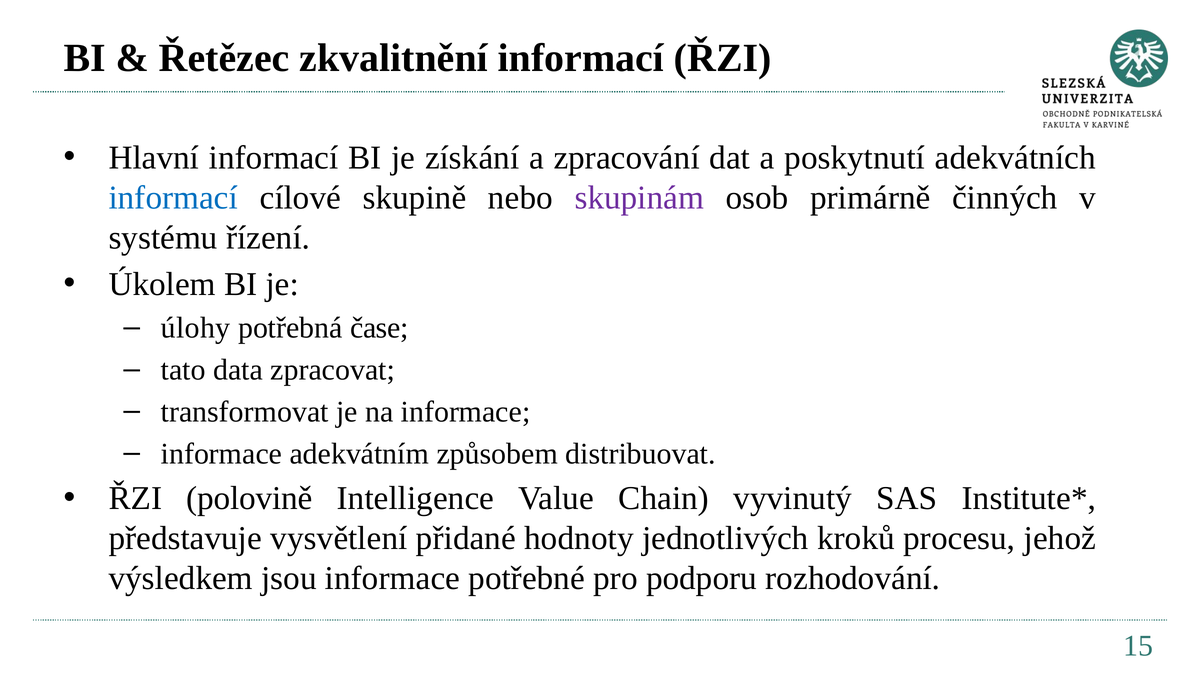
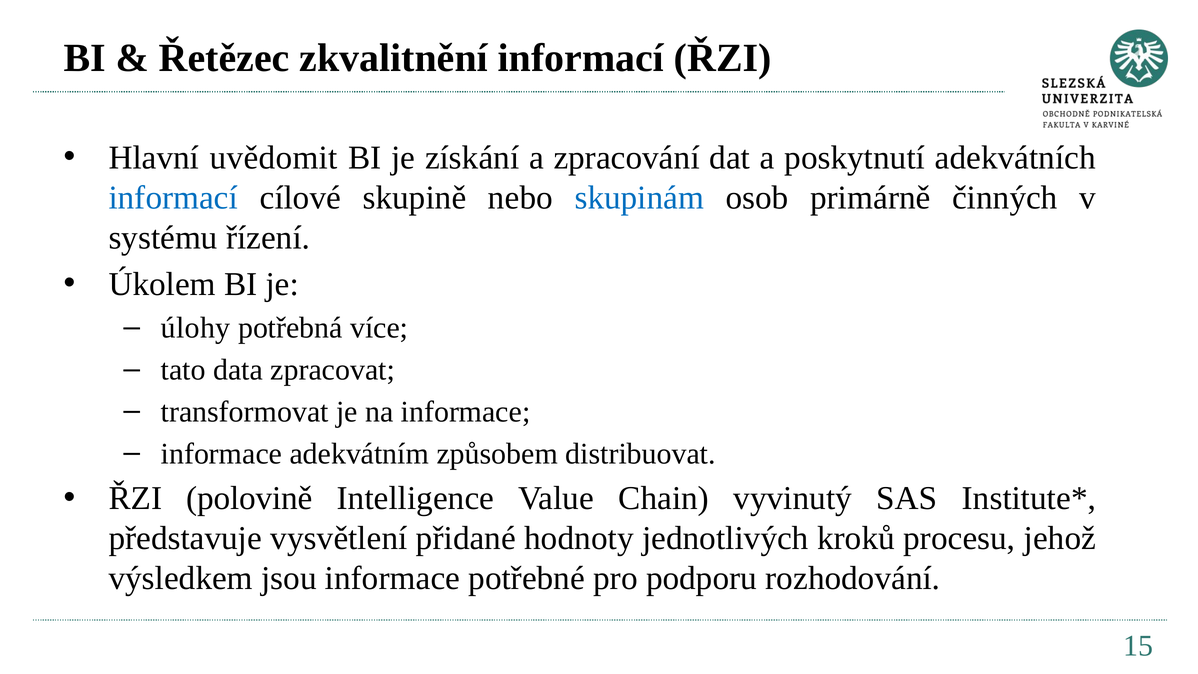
Hlavní informací: informací -> uvědomit
skupinám colour: purple -> blue
čase: čase -> více
